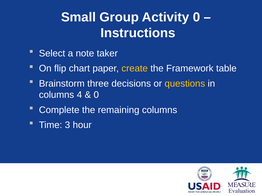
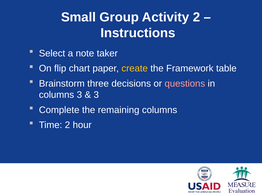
Activity 0: 0 -> 2
questions colour: yellow -> pink
columns 4: 4 -> 3
0 at (96, 95): 0 -> 3
Time 3: 3 -> 2
